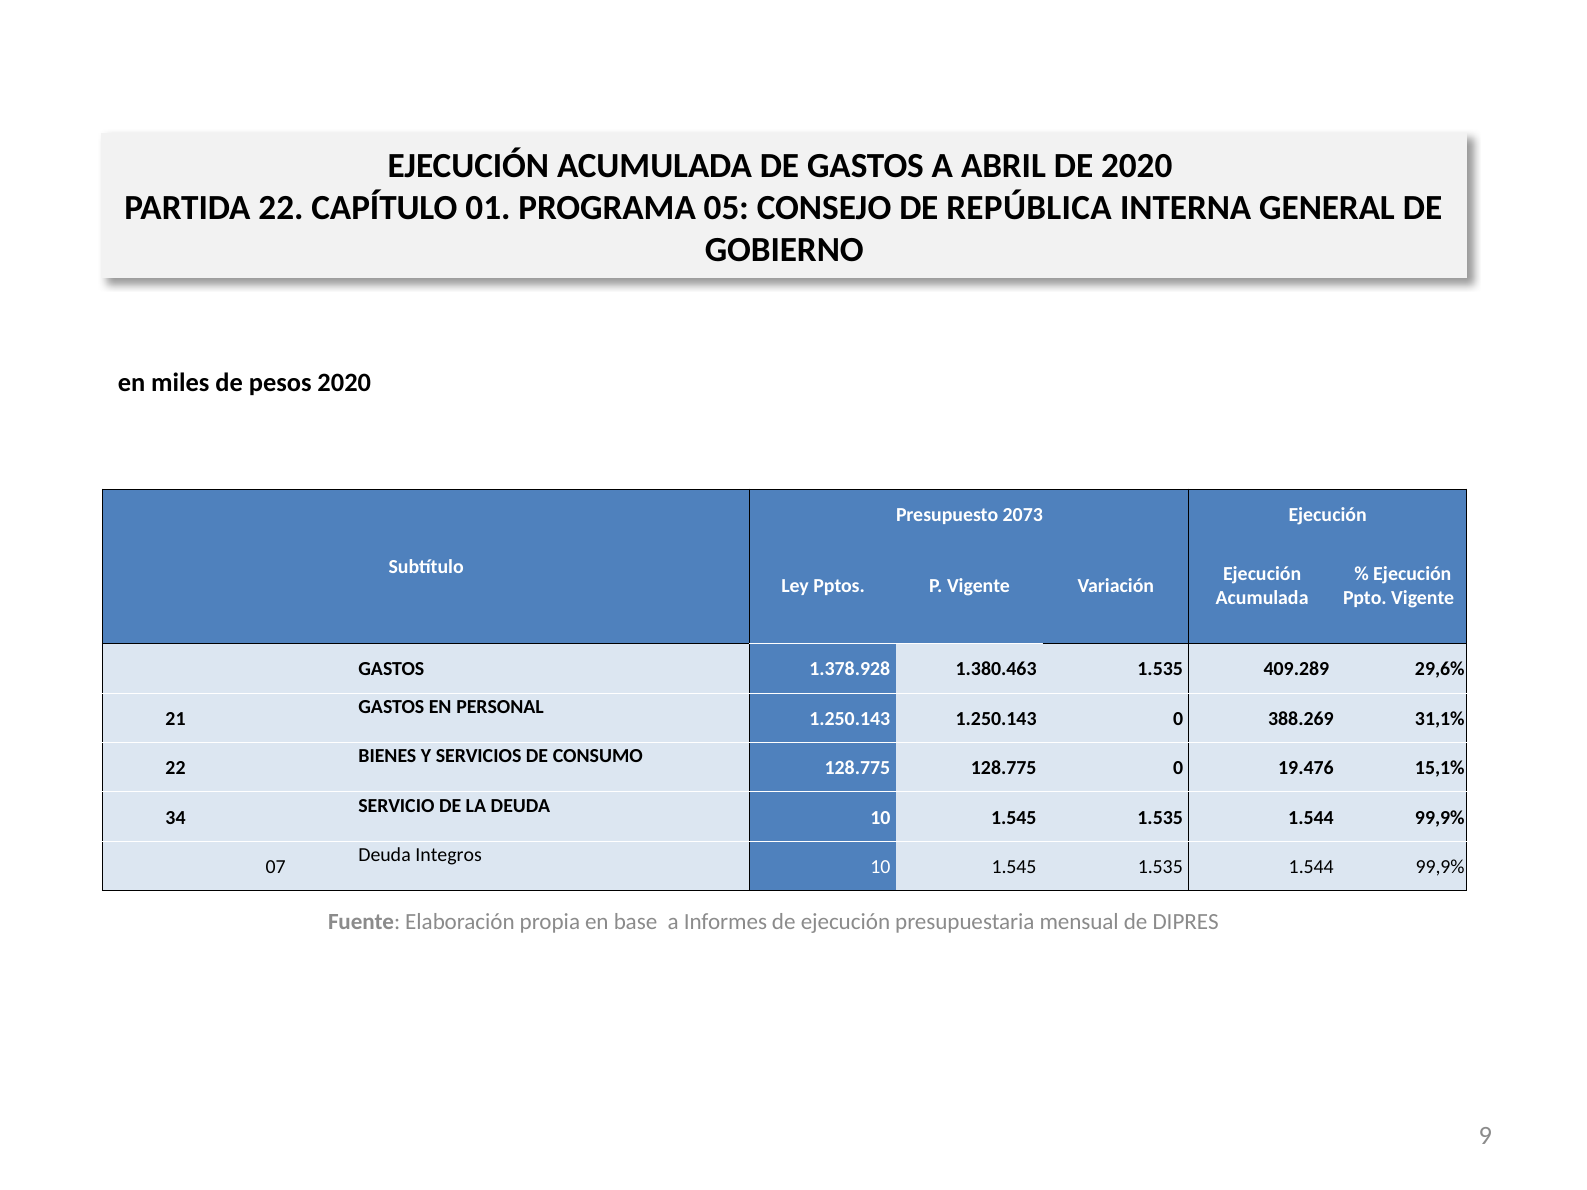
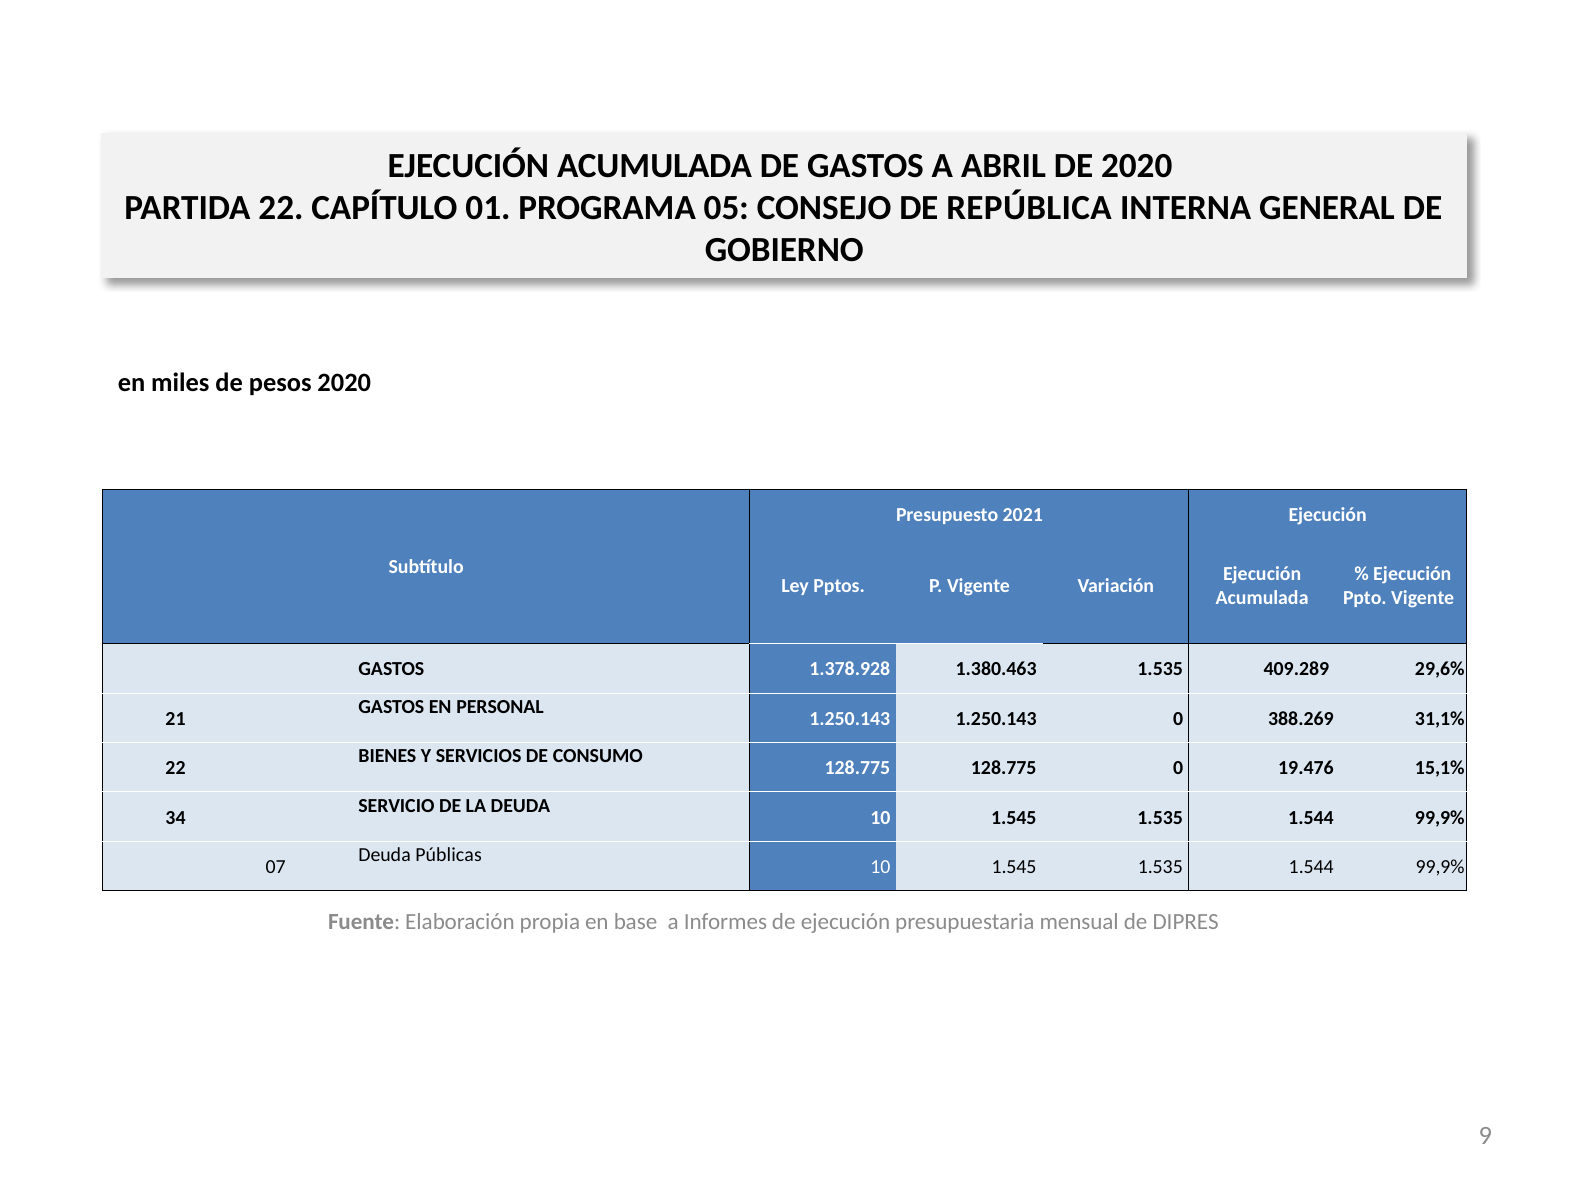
2073: 2073 -> 2021
Integros: Integros -> Públicas
